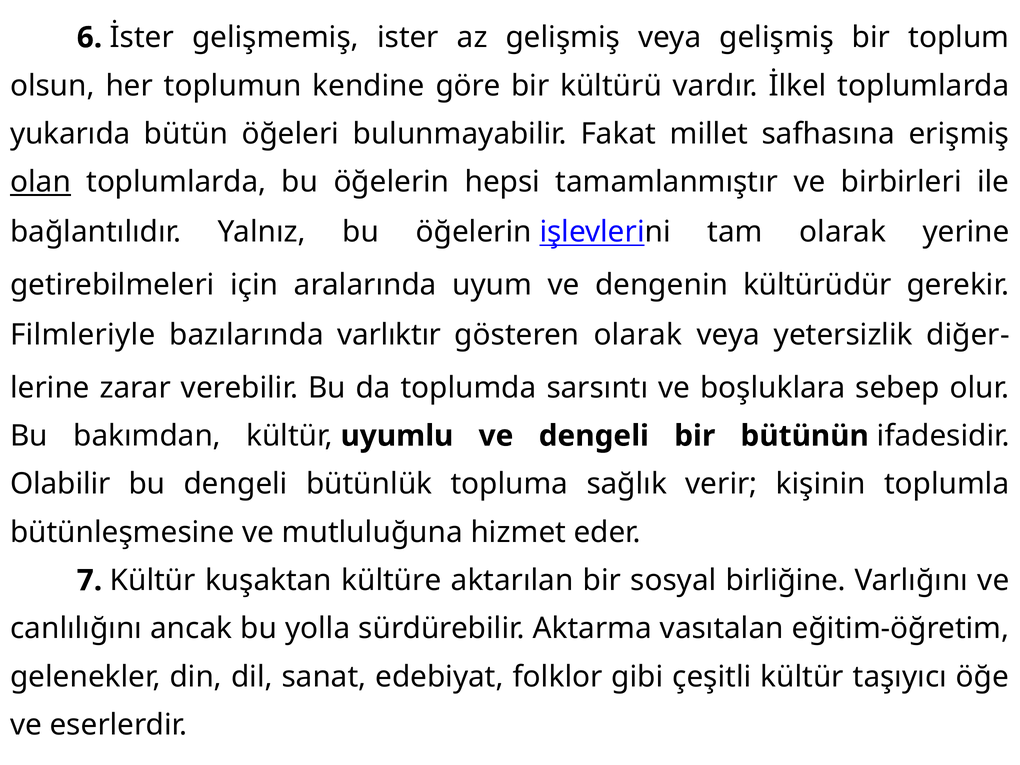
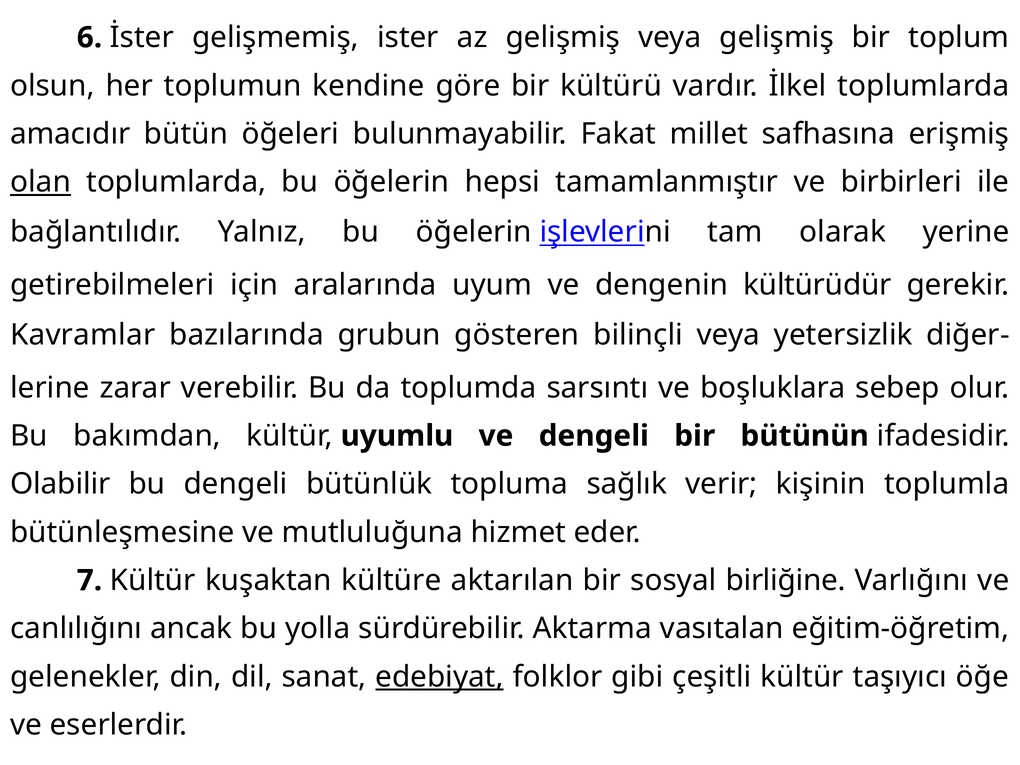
yukarıda: yukarıda -> amacıdır
Filmleriyle: Filmleriyle -> Kavramlar
varlıktır: varlıktır -> grubun
gösteren olarak: olarak -> bilinçli
edebiyat underline: none -> present
